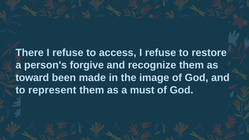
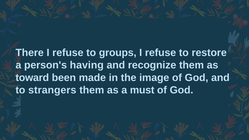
access: access -> groups
forgive: forgive -> having
represent: represent -> strangers
